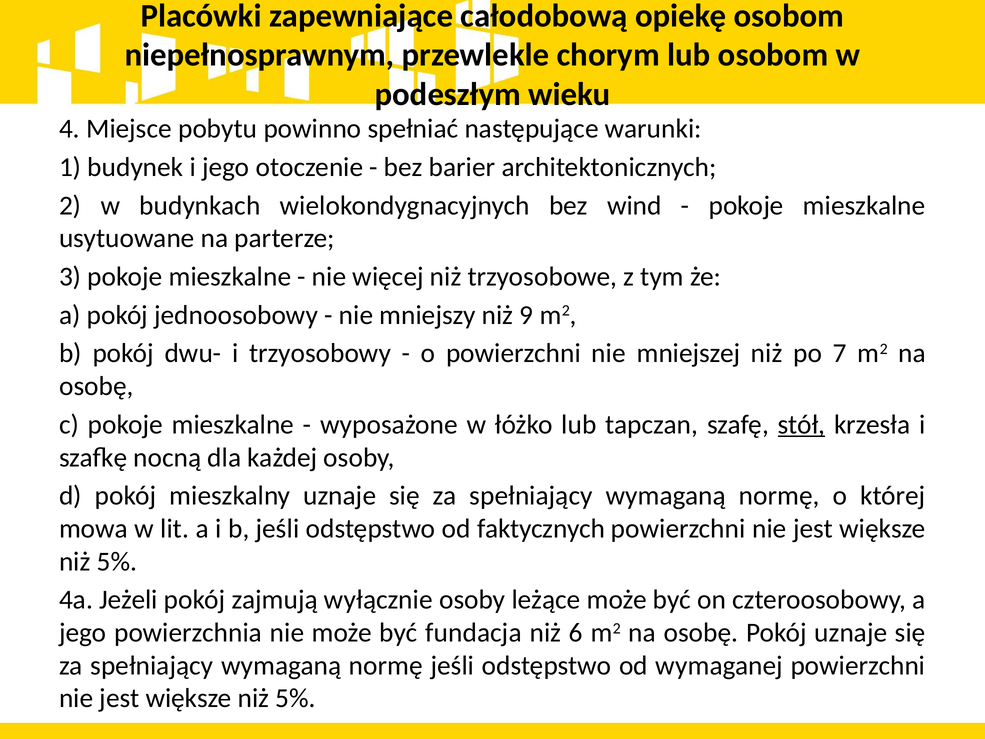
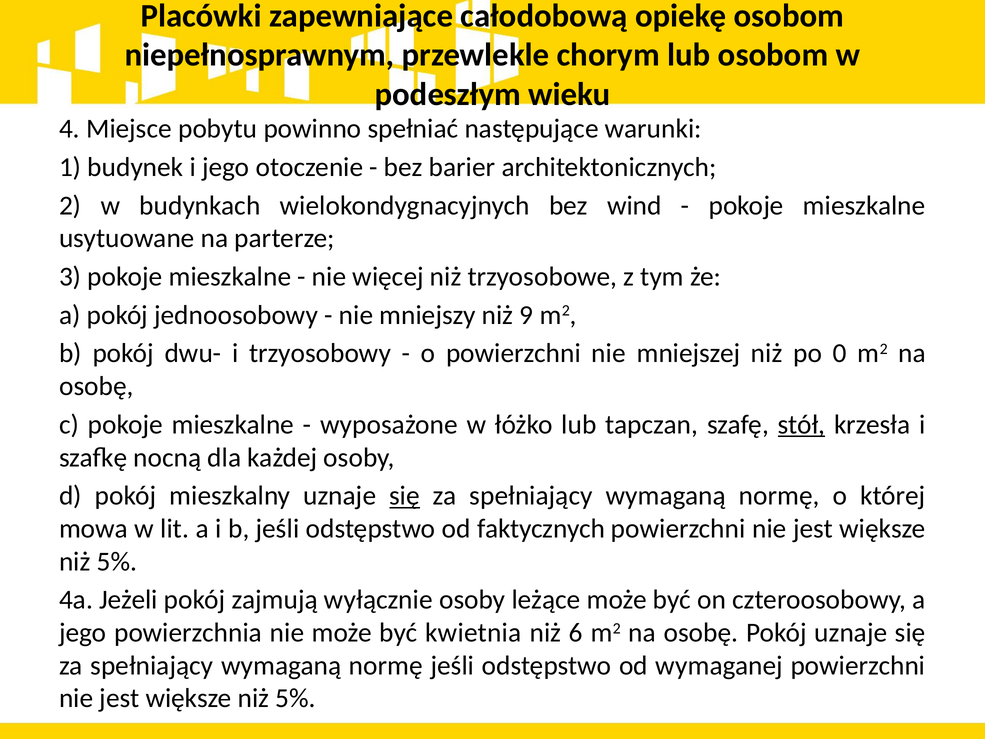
7: 7 -> 0
się at (405, 496) underline: none -> present
fundacja: fundacja -> kwietnia
